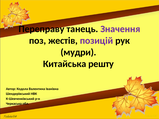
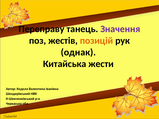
позицій colour: purple -> orange
мудри: мудри -> однак
решту: решту -> жести
